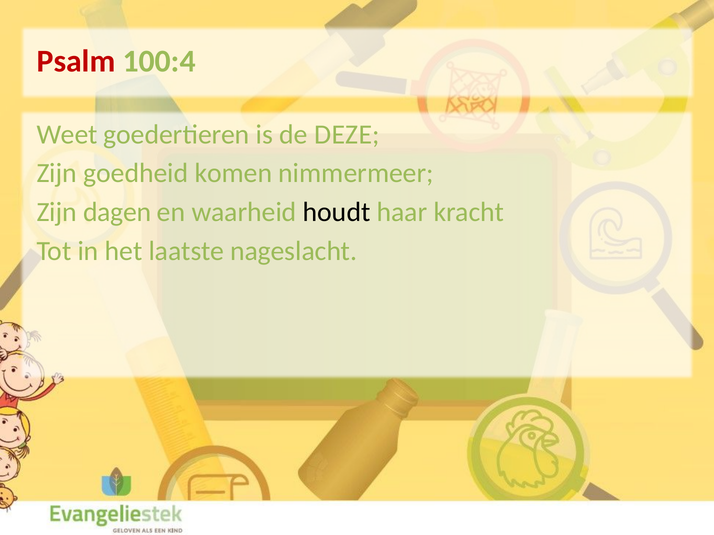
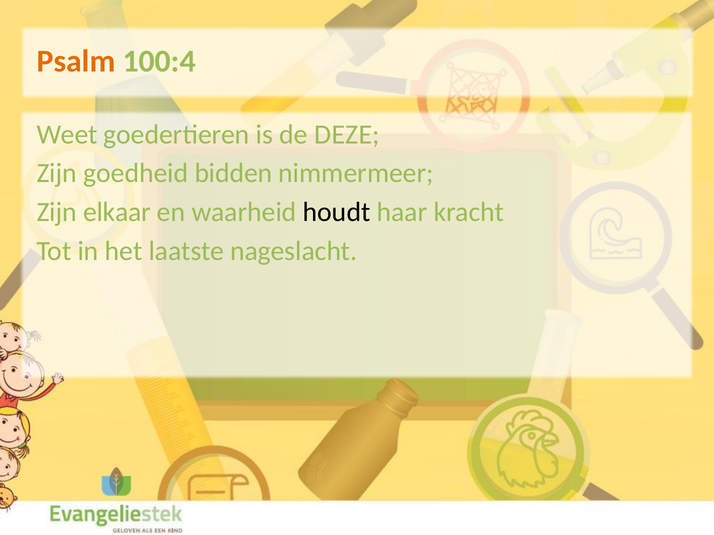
Psalm colour: red -> orange
komen: komen -> bidden
dagen: dagen -> elkaar
